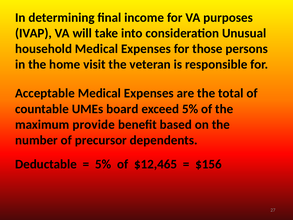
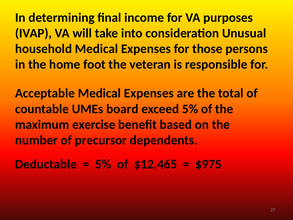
visit: visit -> foot
provide: provide -> exercise
$156: $156 -> $975
